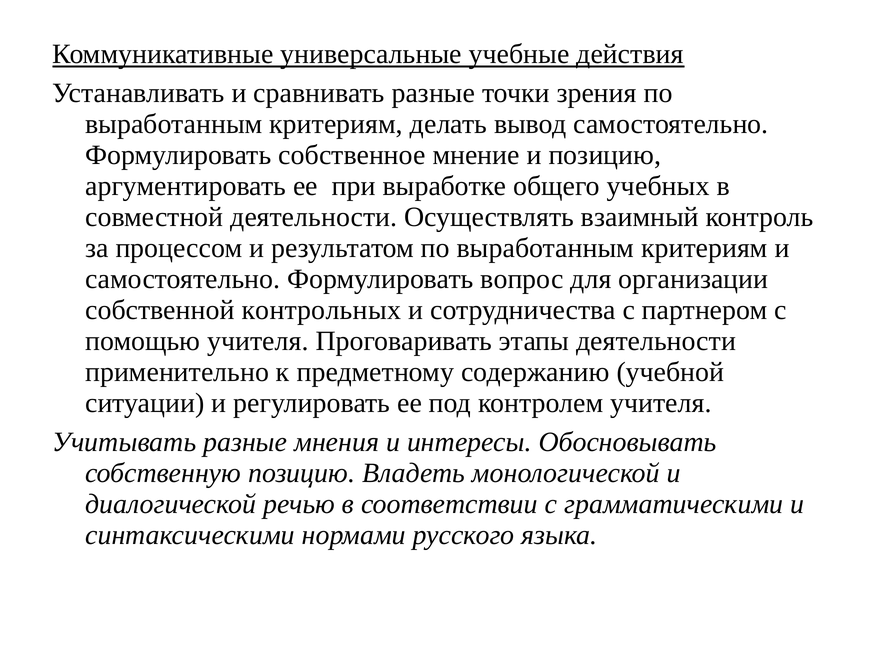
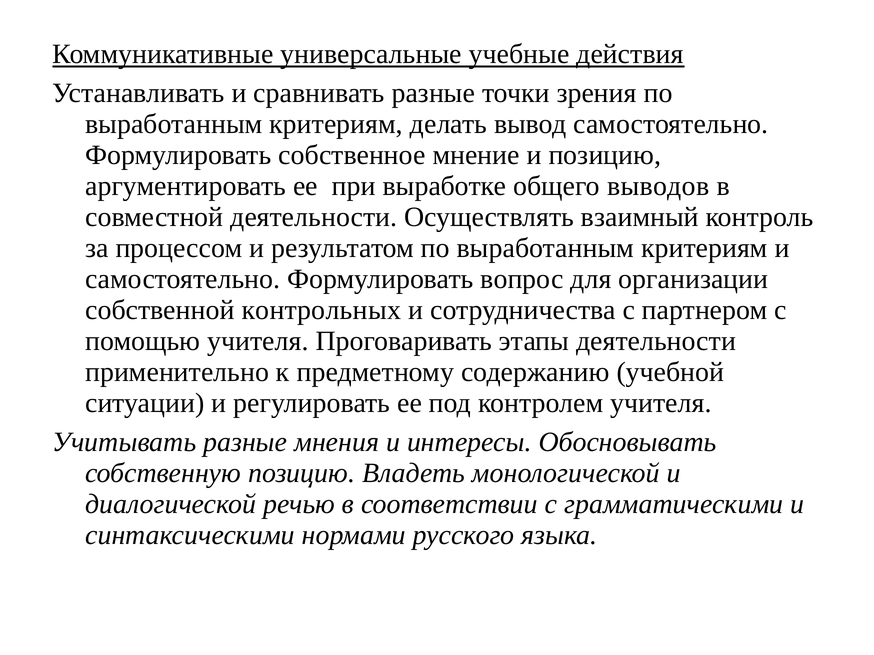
учебных: учебных -> выводов
